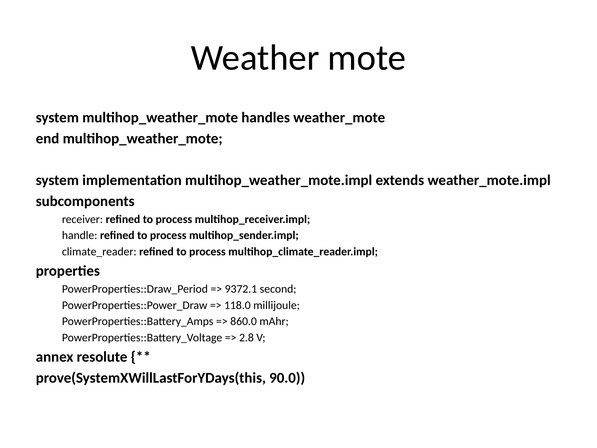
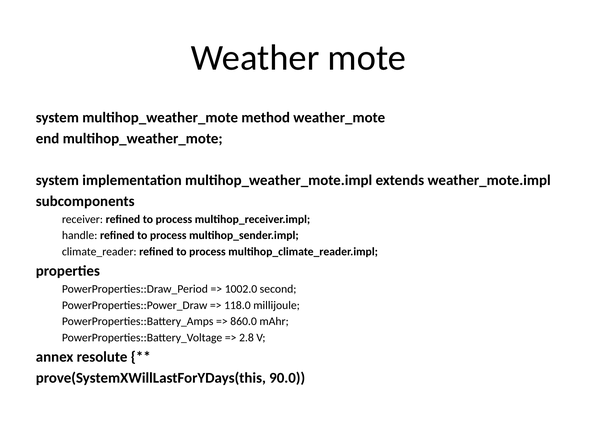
handles: handles -> method
9372.1: 9372.1 -> 1002.0
